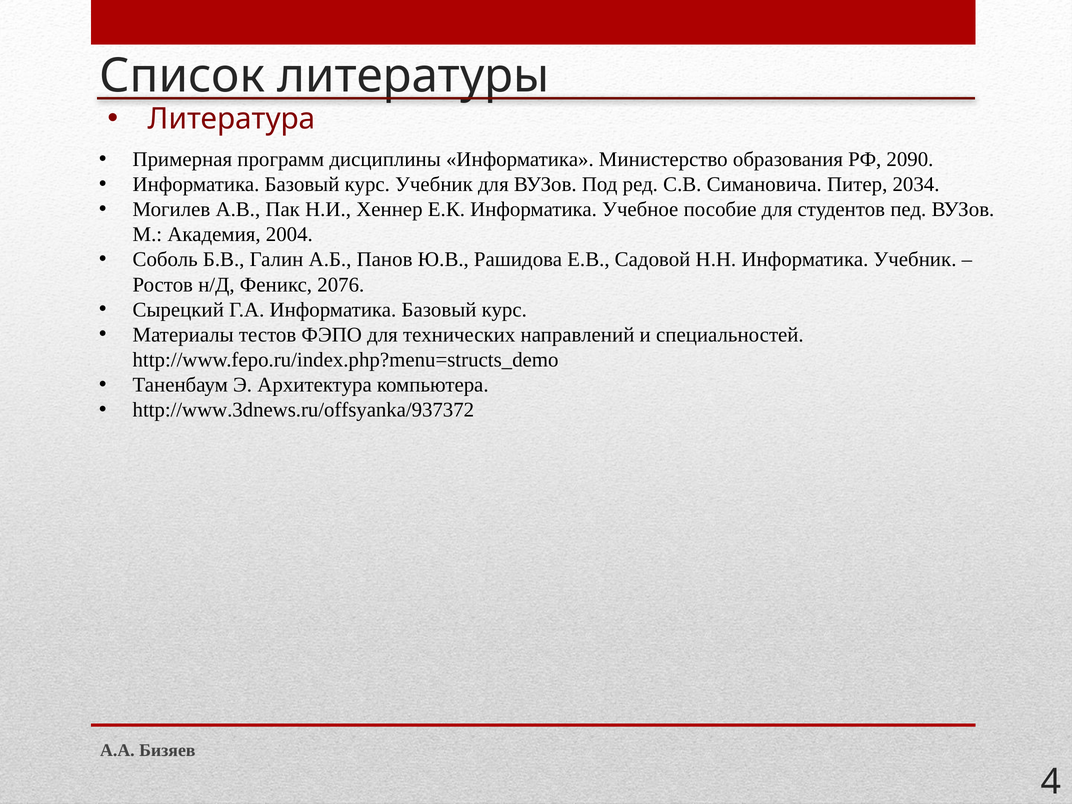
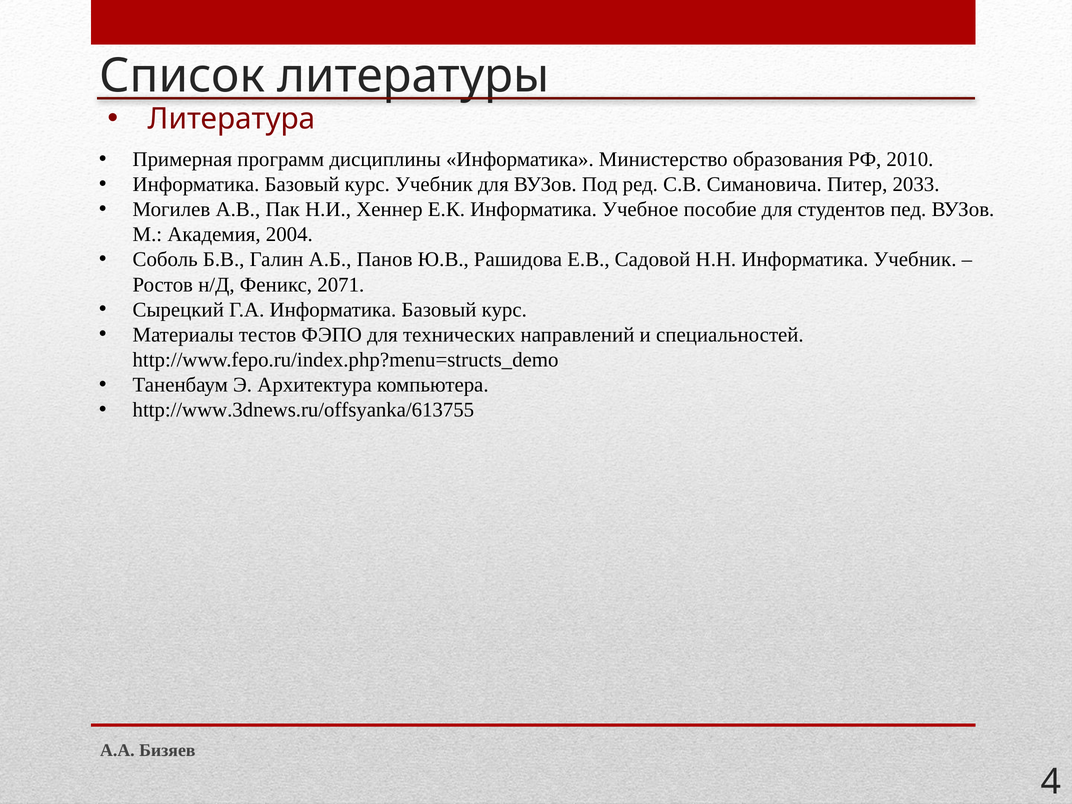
2090: 2090 -> 2010
2034: 2034 -> 2033
2076: 2076 -> 2071
http://www.3dnews.ru/offsyanka/937372: http://www.3dnews.ru/offsyanka/937372 -> http://www.3dnews.ru/offsyanka/613755
